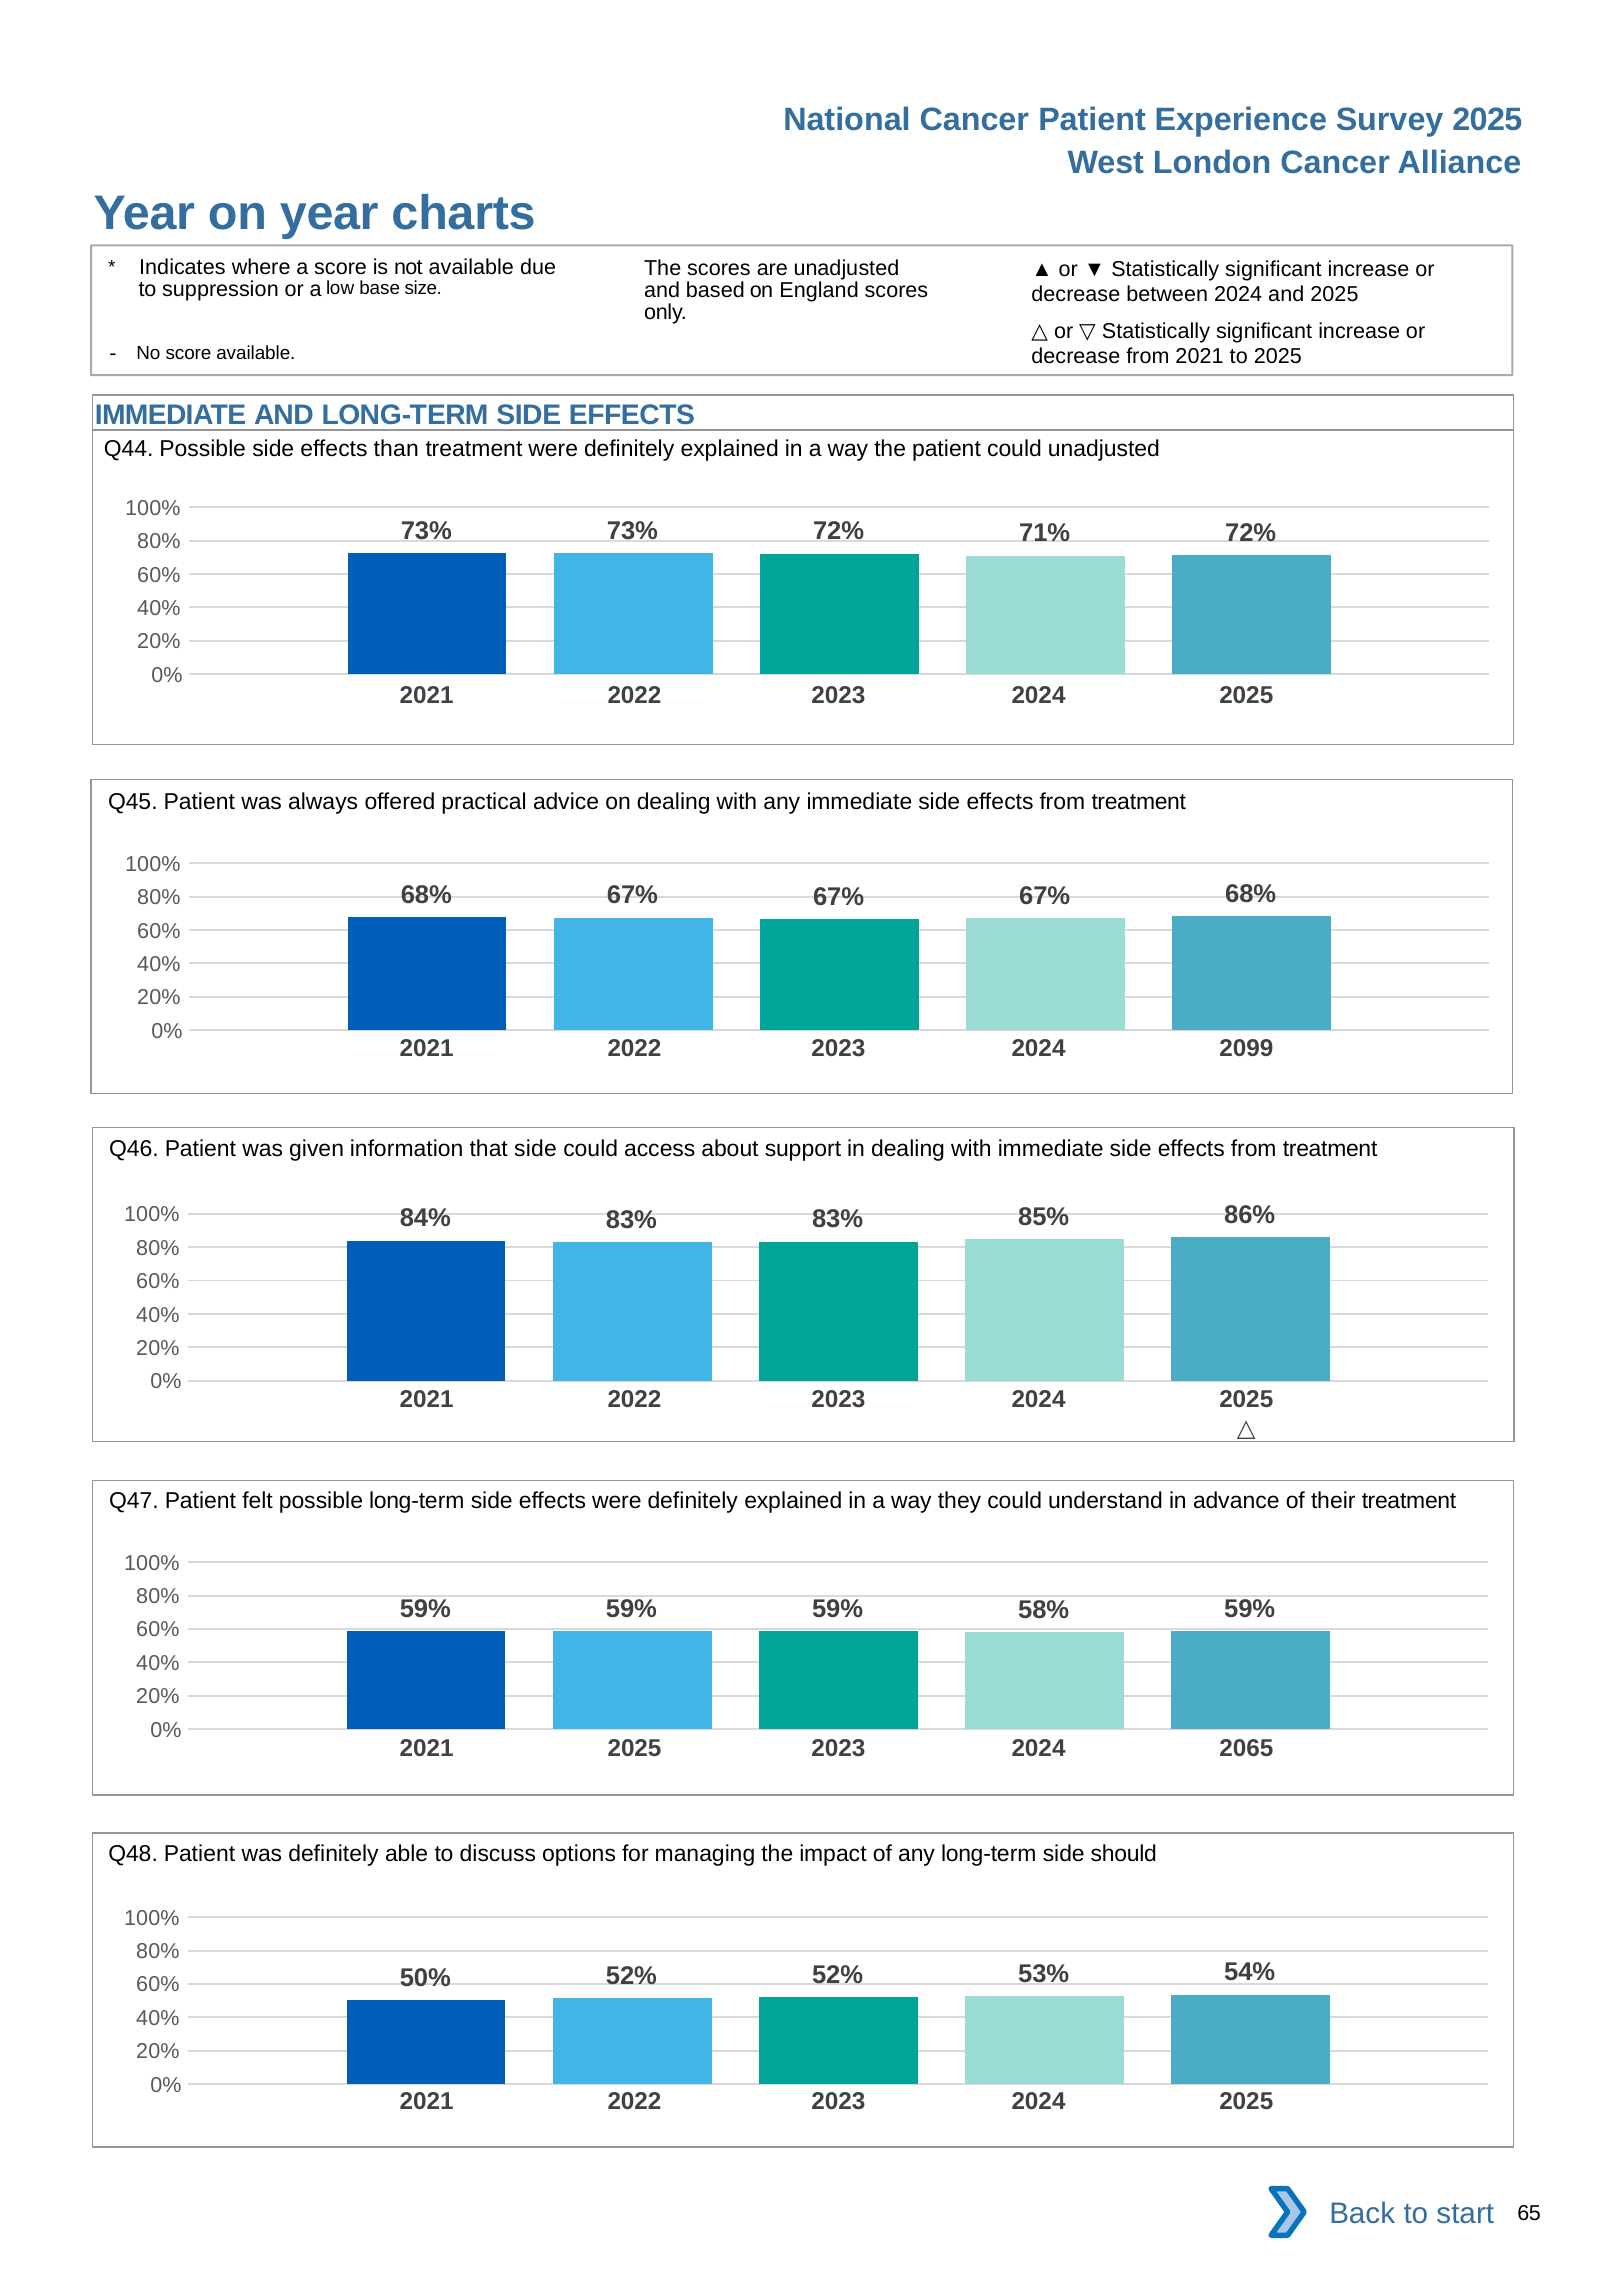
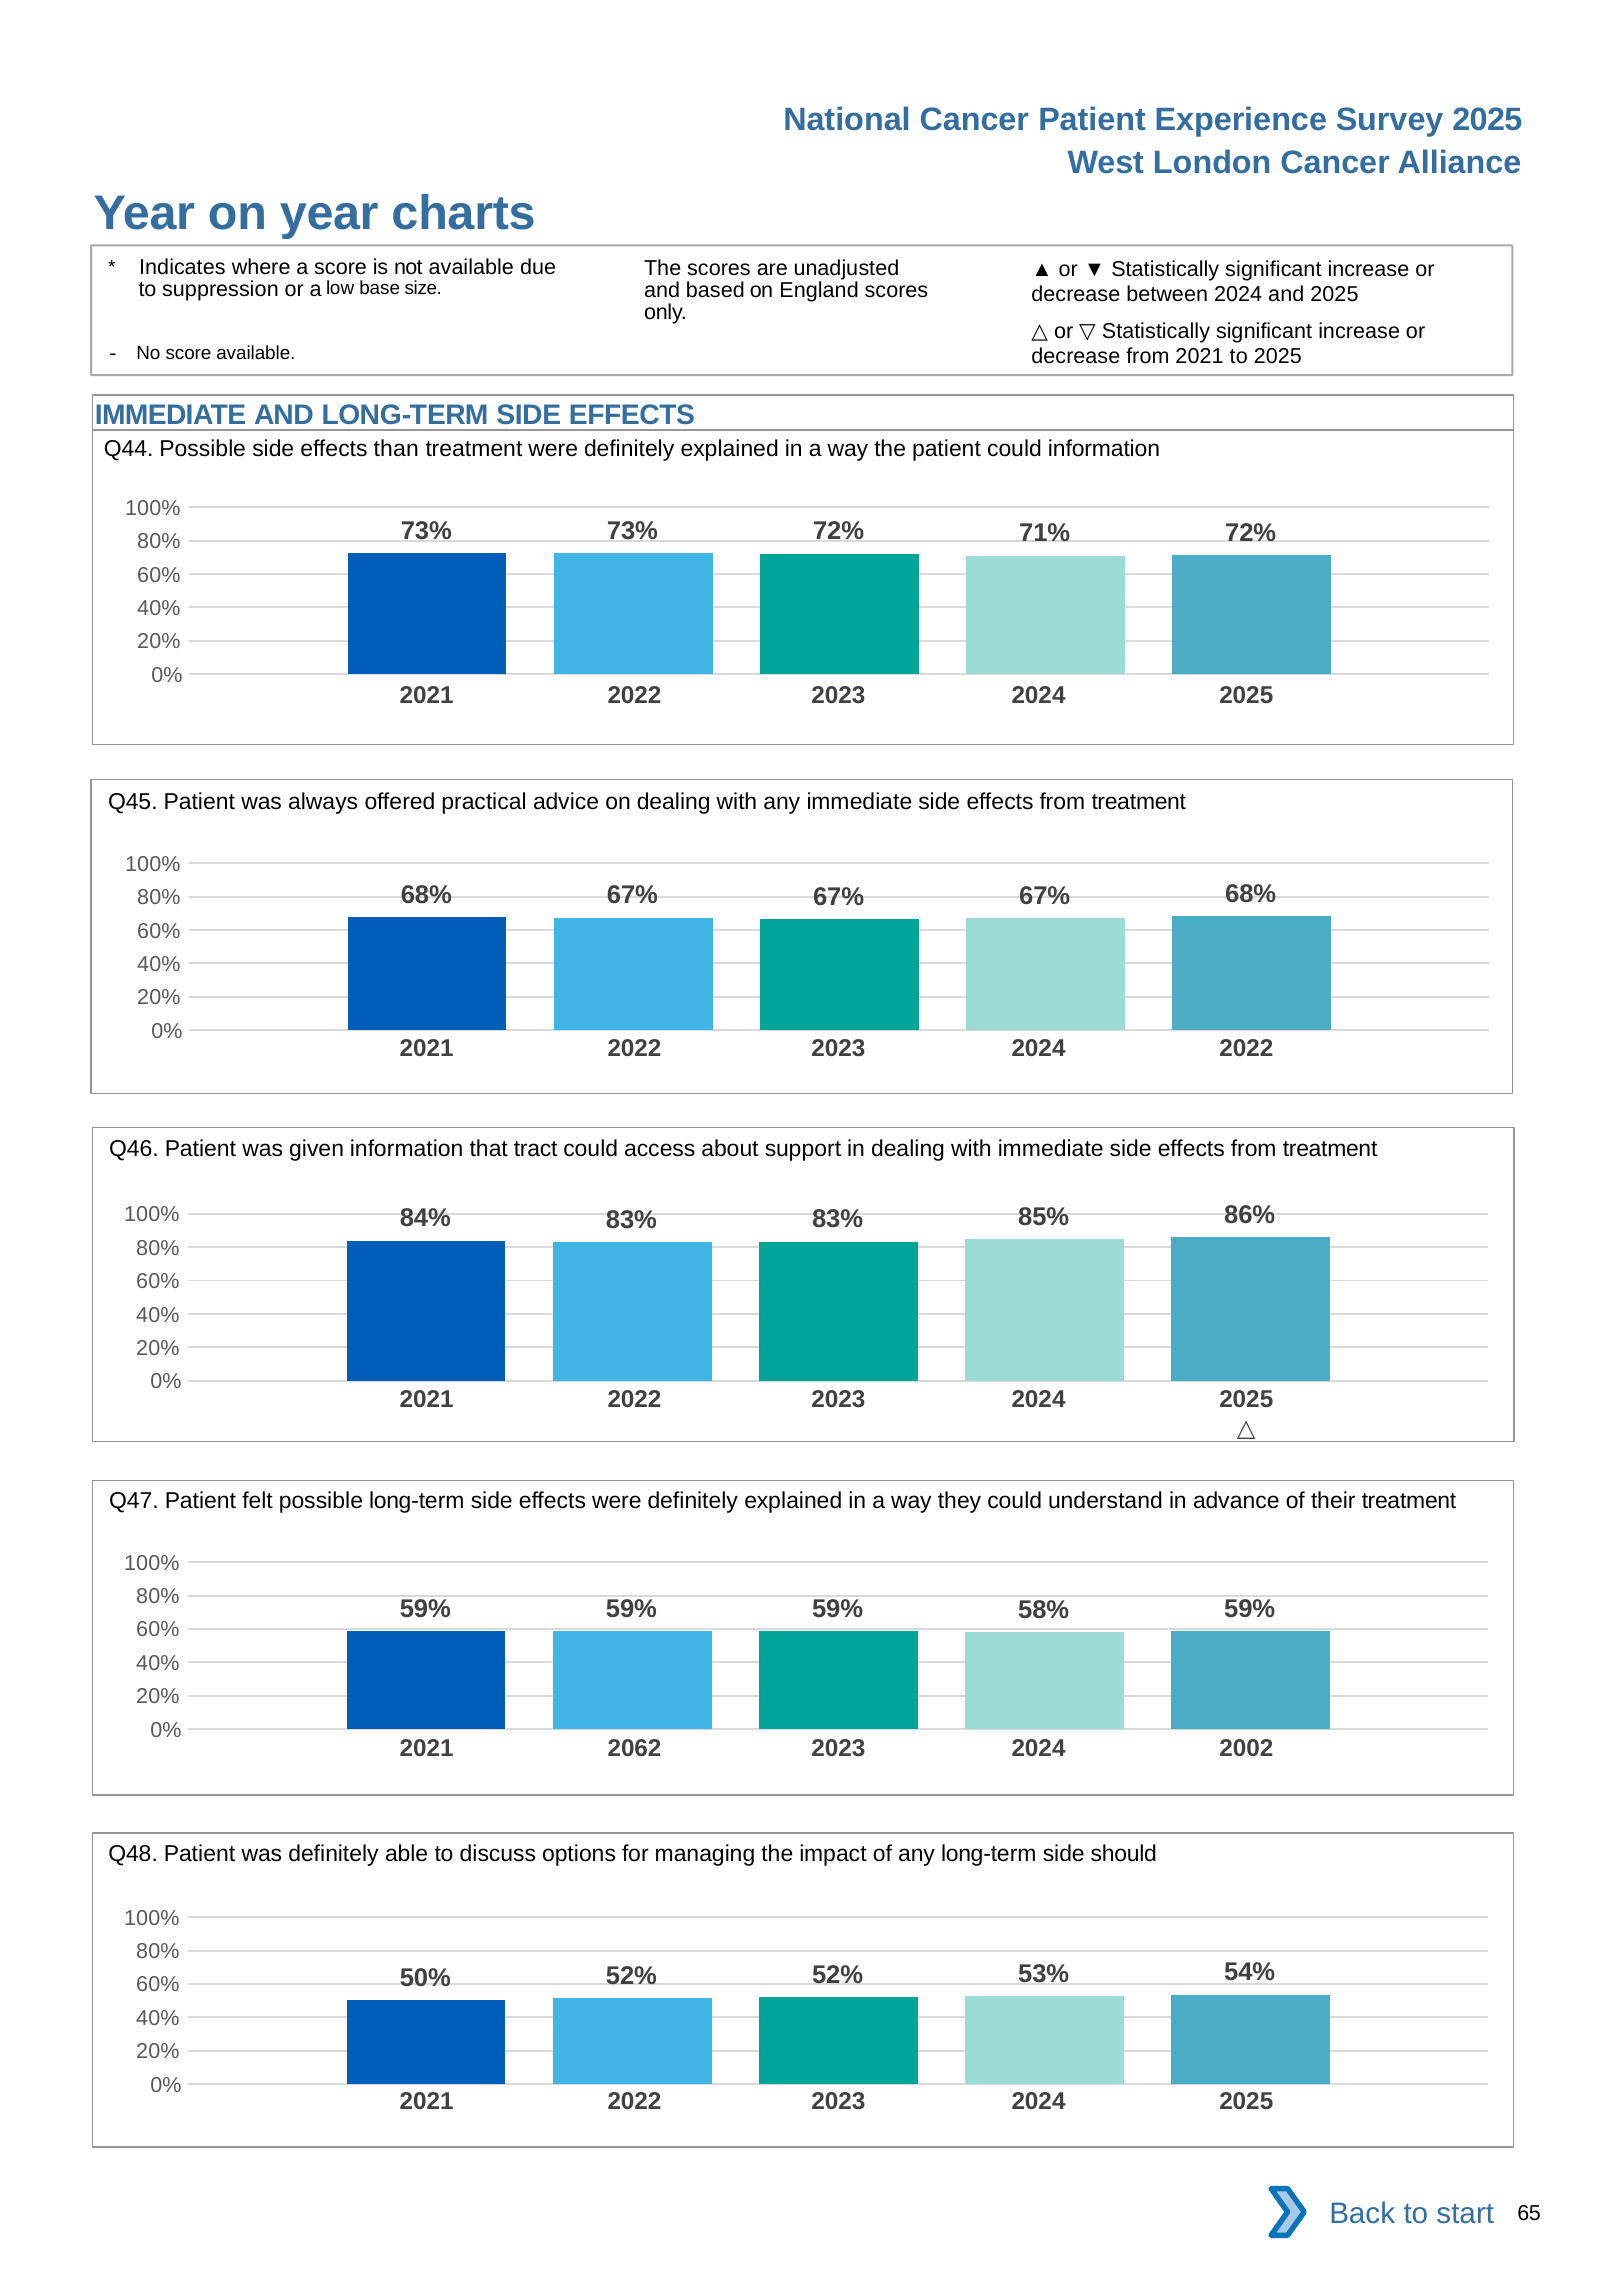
could unadjusted: unadjusted -> information
2024 2099: 2099 -> 2022
that side: side -> tract
2021 2025: 2025 -> 2062
2065: 2065 -> 2002
